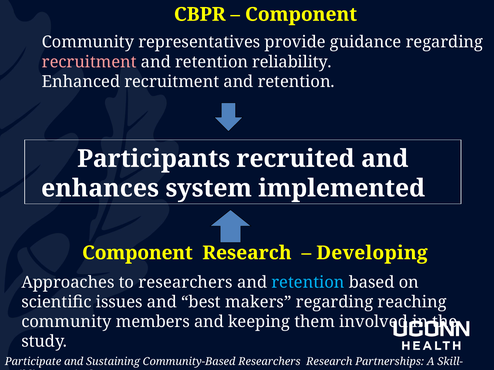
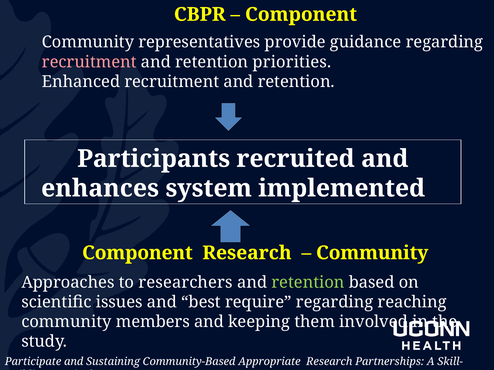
reliability: reliability -> priorities
Developing at (372, 253): Developing -> Community
retention at (308, 283) colour: light blue -> light green
makers: makers -> require
Community-Based Researchers: Researchers -> Appropriate
